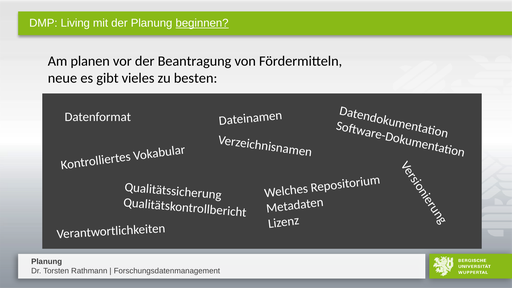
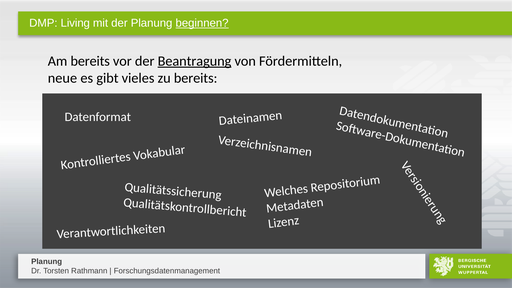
Am planen: planen -> bereits
Beantragung underline: none -> present
zu besten: besten -> bereits
